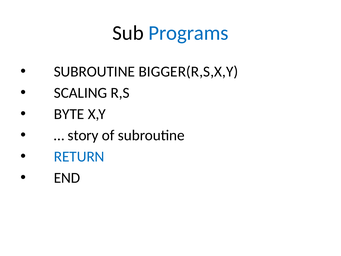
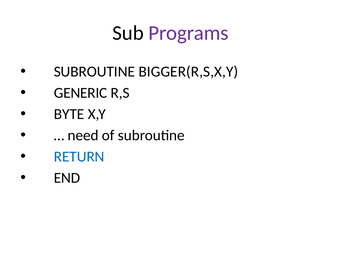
Programs colour: blue -> purple
SCALING: SCALING -> GENERIC
story: story -> need
